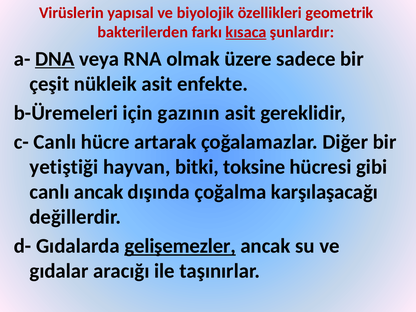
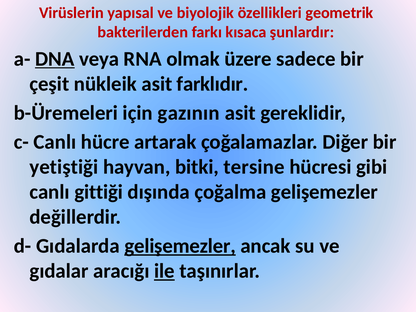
kısaca underline: present -> none
enfekte: enfekte -> farklıdır
toksine: toksine -> tersine
canlı ancak: ancak -> gittiği
çoğalma karşılaşacağı: karşılaşacağı -> gelişemezler
ile underline: none -> present
